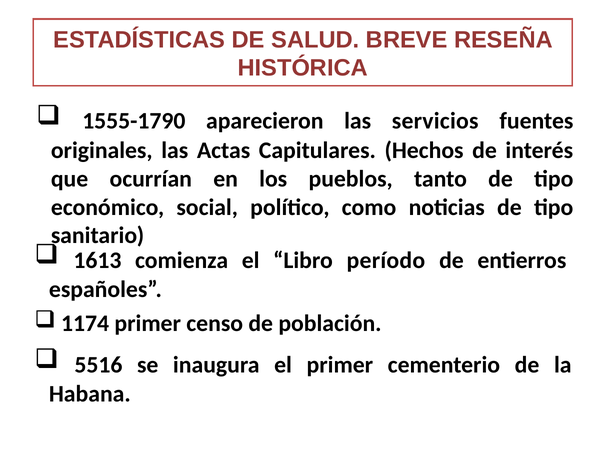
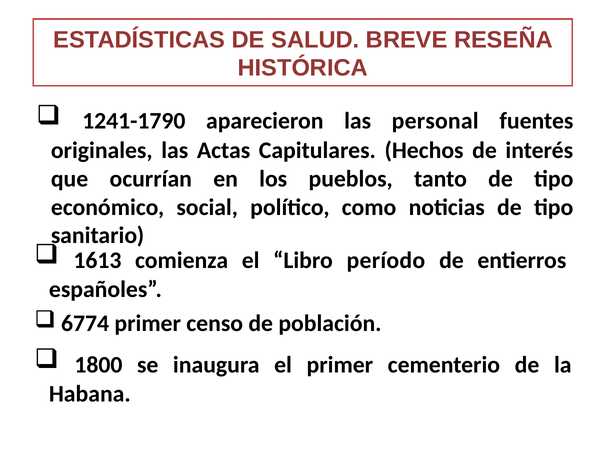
1555-1790: 1555-1790 -> 1241-1790
servicios: servicios -> personal
1174: 1174 -> 6774
5516: 5516 -> 1800
